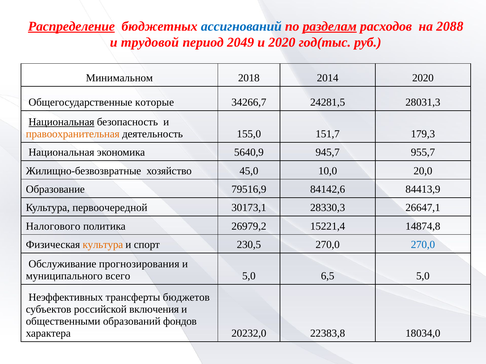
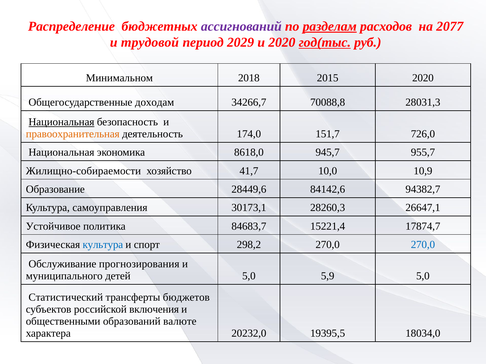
Распределение underline: present -> none
ассигнований colour: blue -> purple
2088: 2088 -> 2077
2049: 2049 -> 2029
год(тыс underline: none -> present
2014: 2014 -> 2015
которые: которые -> доходам
24281,5: 24281,5 -> 70088,8
155,0: 155,0 -> 174,0
179,3: 179,3 -> 726,0
5640,9: 5640,9 -> 8618,0
Жилищно-безвозвратные: Жилищно-безвозвратные -> Жилищно-собираемости
45,0: 45,0 -> 41,7
20,0: 20,0 -> 10,9
79516,9: 79516,9 -> 28449,6
84413,9: 84413,9 -> 94382,7
первоочередной: первоочередной -> самоуправления
28330,3: 28330,3 -> 28260,3
Налогового: Налогового -> Устойчивое
26979,2: 26979,2 -> 84683,7
14874,8: 14874,8 -> 17874,7
культура at (103, 245) colour: orange -> blue
230,5: 230,5 -> 298,2
всего: всего -> детей
6,5: 6,5 -> 5,9
Неэффективных: Неэффективных -> Статистический
фондов: фондов -> валюте
22383,8: 22383,8 -> 19395,5
